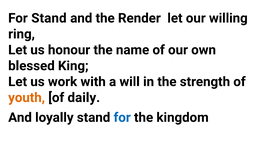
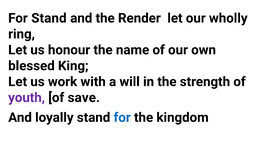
willing: willing -> wholly
youth colour: orange -> purple
daily: daily -> save
